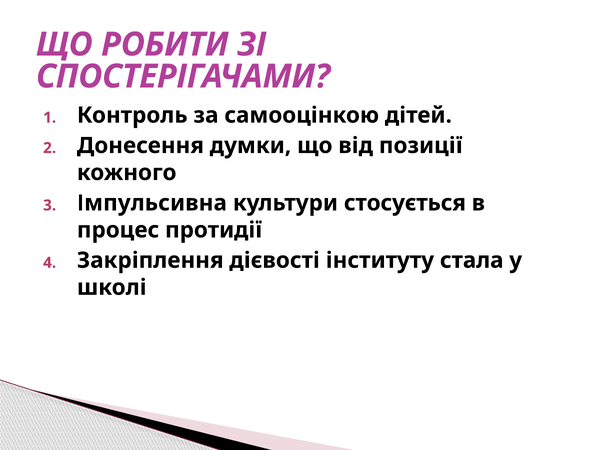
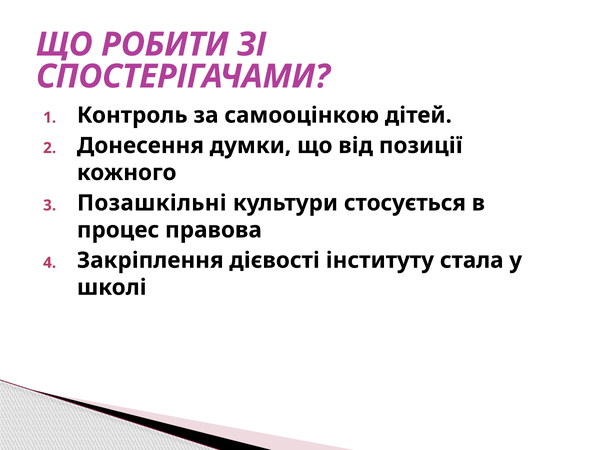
Імпульсивна: Імпульсивна -> Позашкільні
протидії: протидії -> правова
